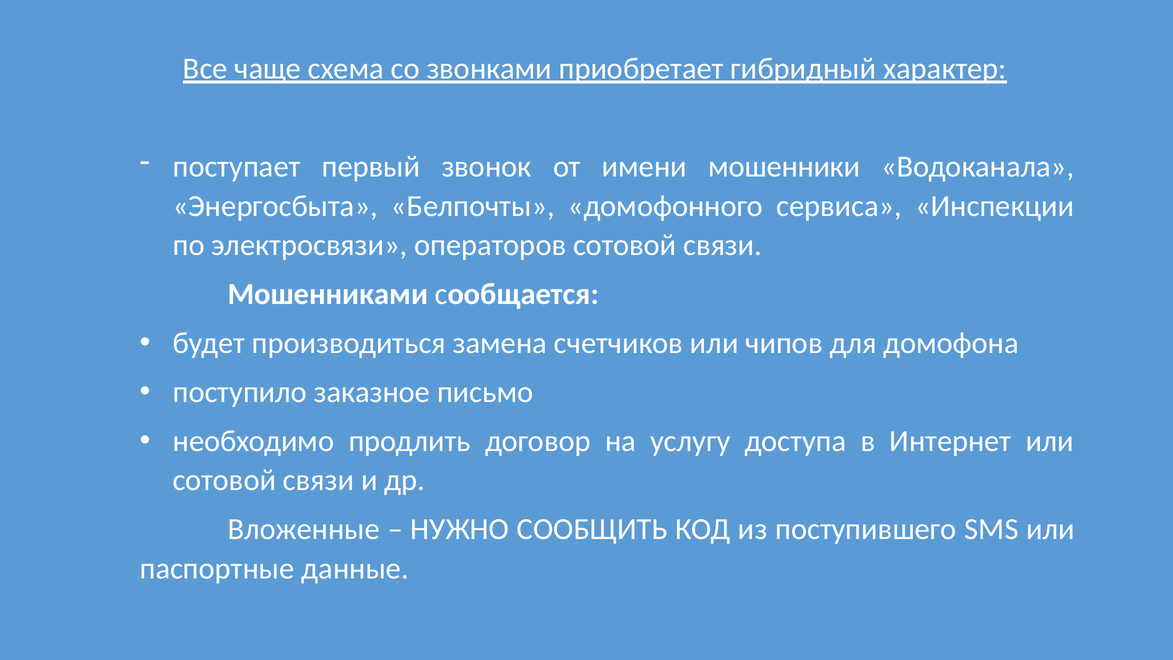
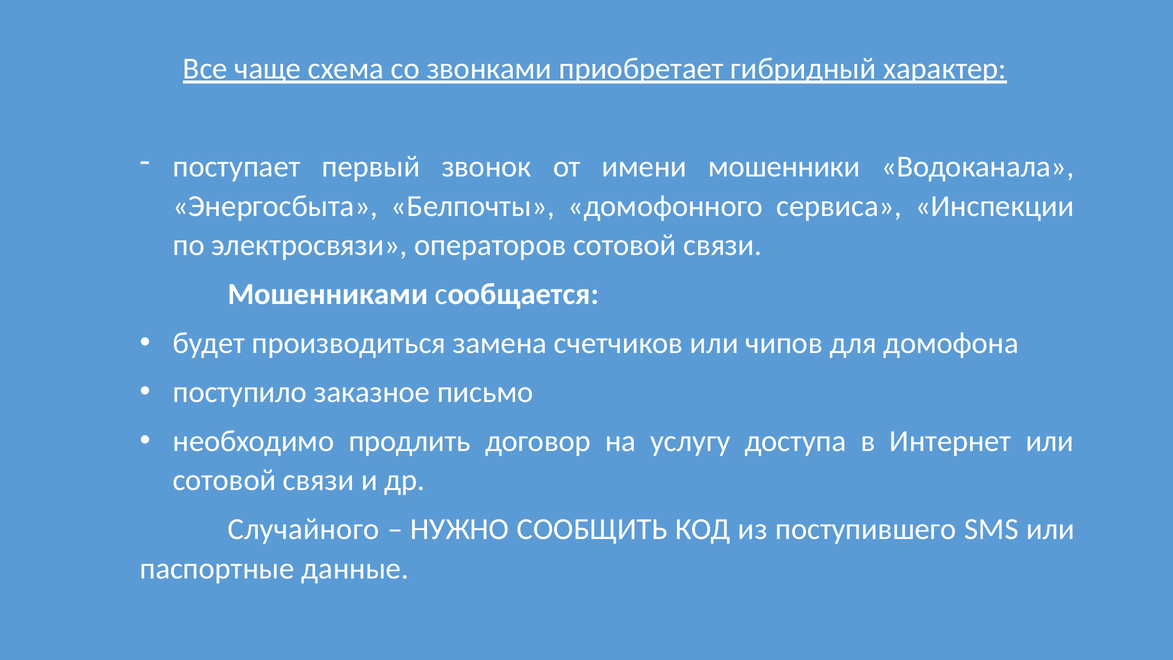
Вложенные: Вложенные -> Случайного
